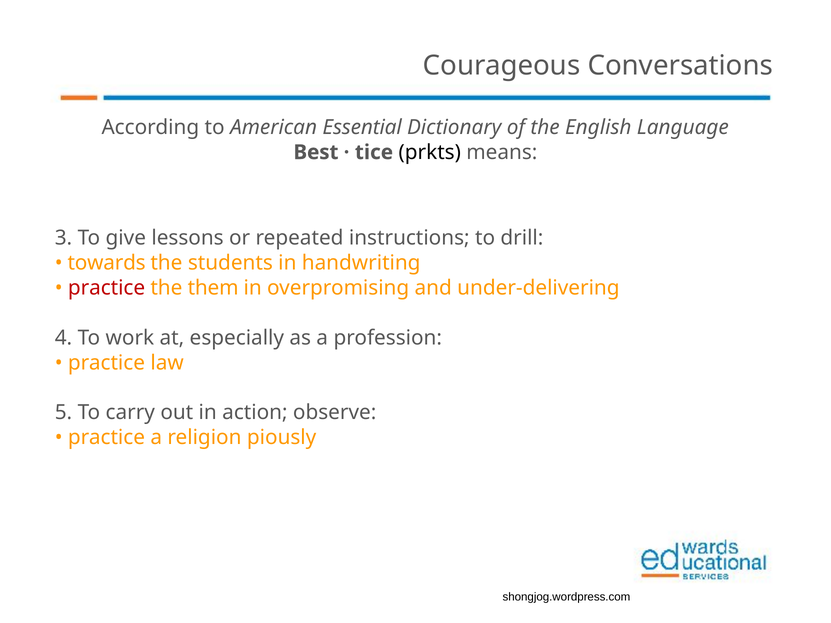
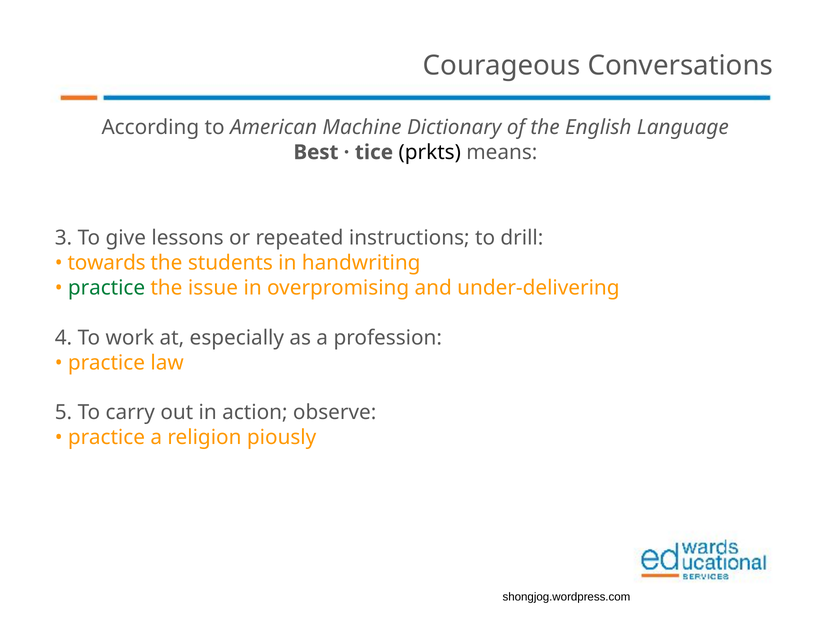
Essential: Essential -> Machine
practice at (107, 288) colour: red -> green
them: them -> issue
